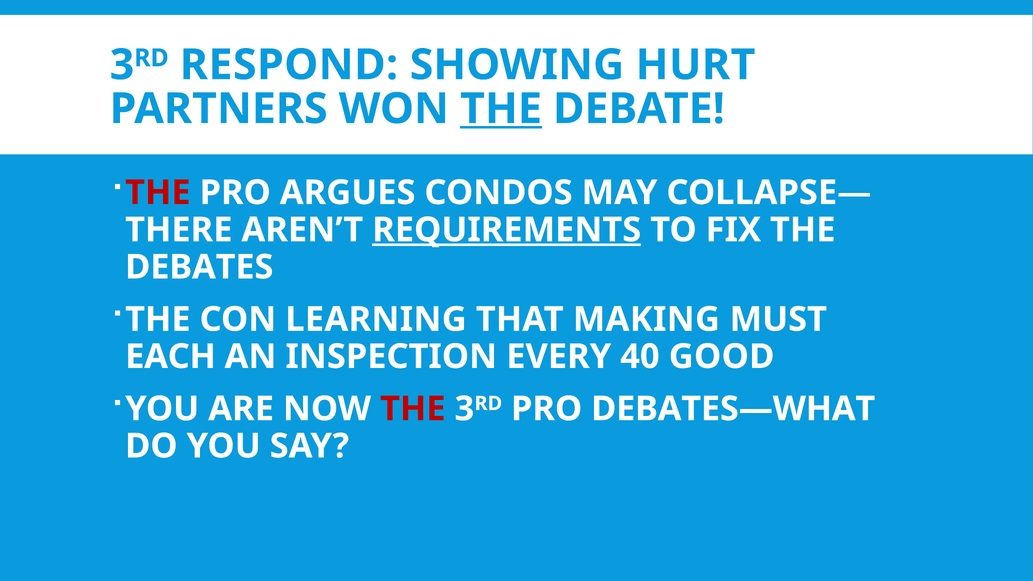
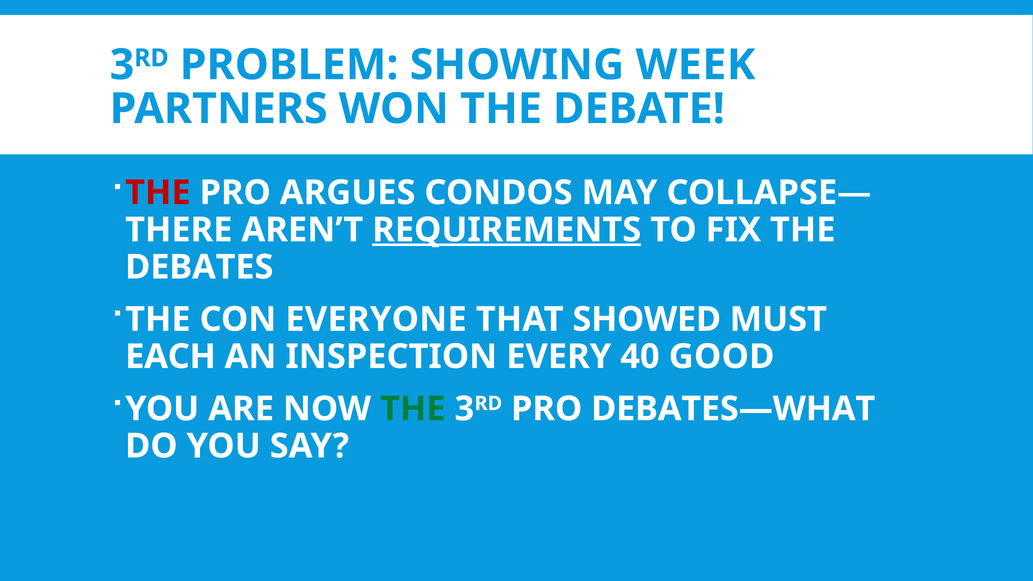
RESPOND: RESPOND -> PROBLEM
HURT: HURT -> WEEK
THE at (501, 109) underline: present -> none
LEARNING: LEARNING -> EVERYONE
MAKING: MAKING -> SHOWED
THE at (413, 409) colour: red -> green
